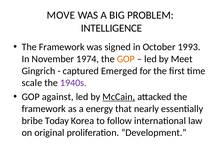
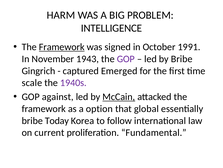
MOVE: MOVE -> HARM
Framework at (62, 47) underline: none -> present
1993: 1993 -> 1991
1974: 1974 -> 1943
GOP at (126, 59) colour: orange -> purple
by Meet: Meet -> Bribe
energy: energy -> option
nearly: nearly -> global
original: original -> current
Development: Development -> Fundamental
